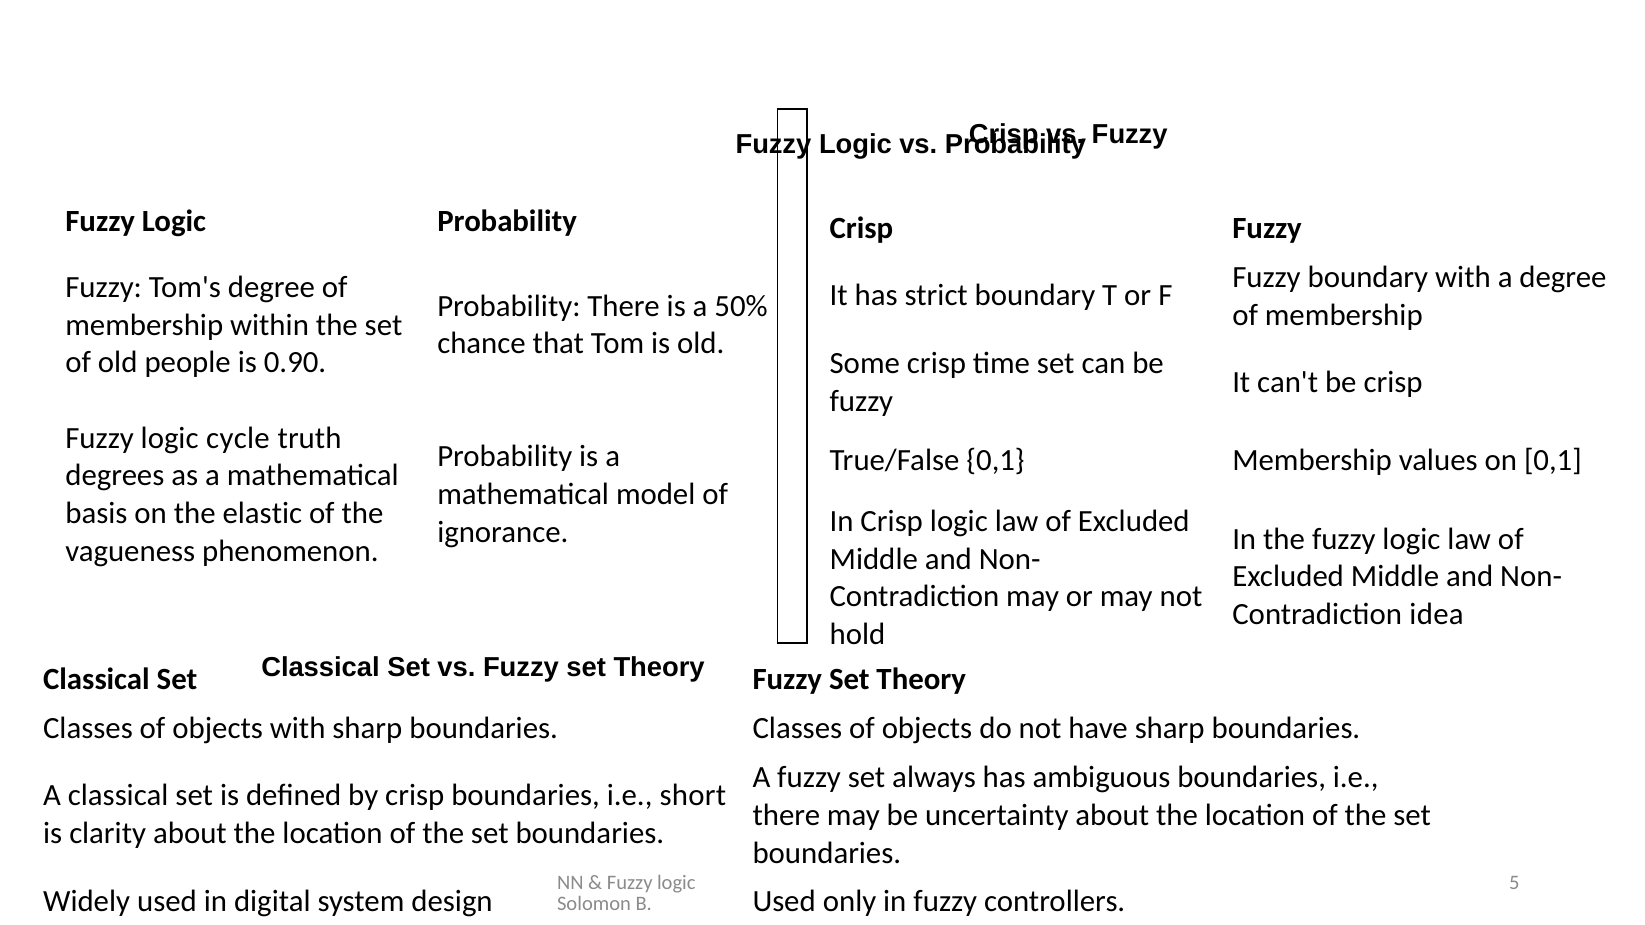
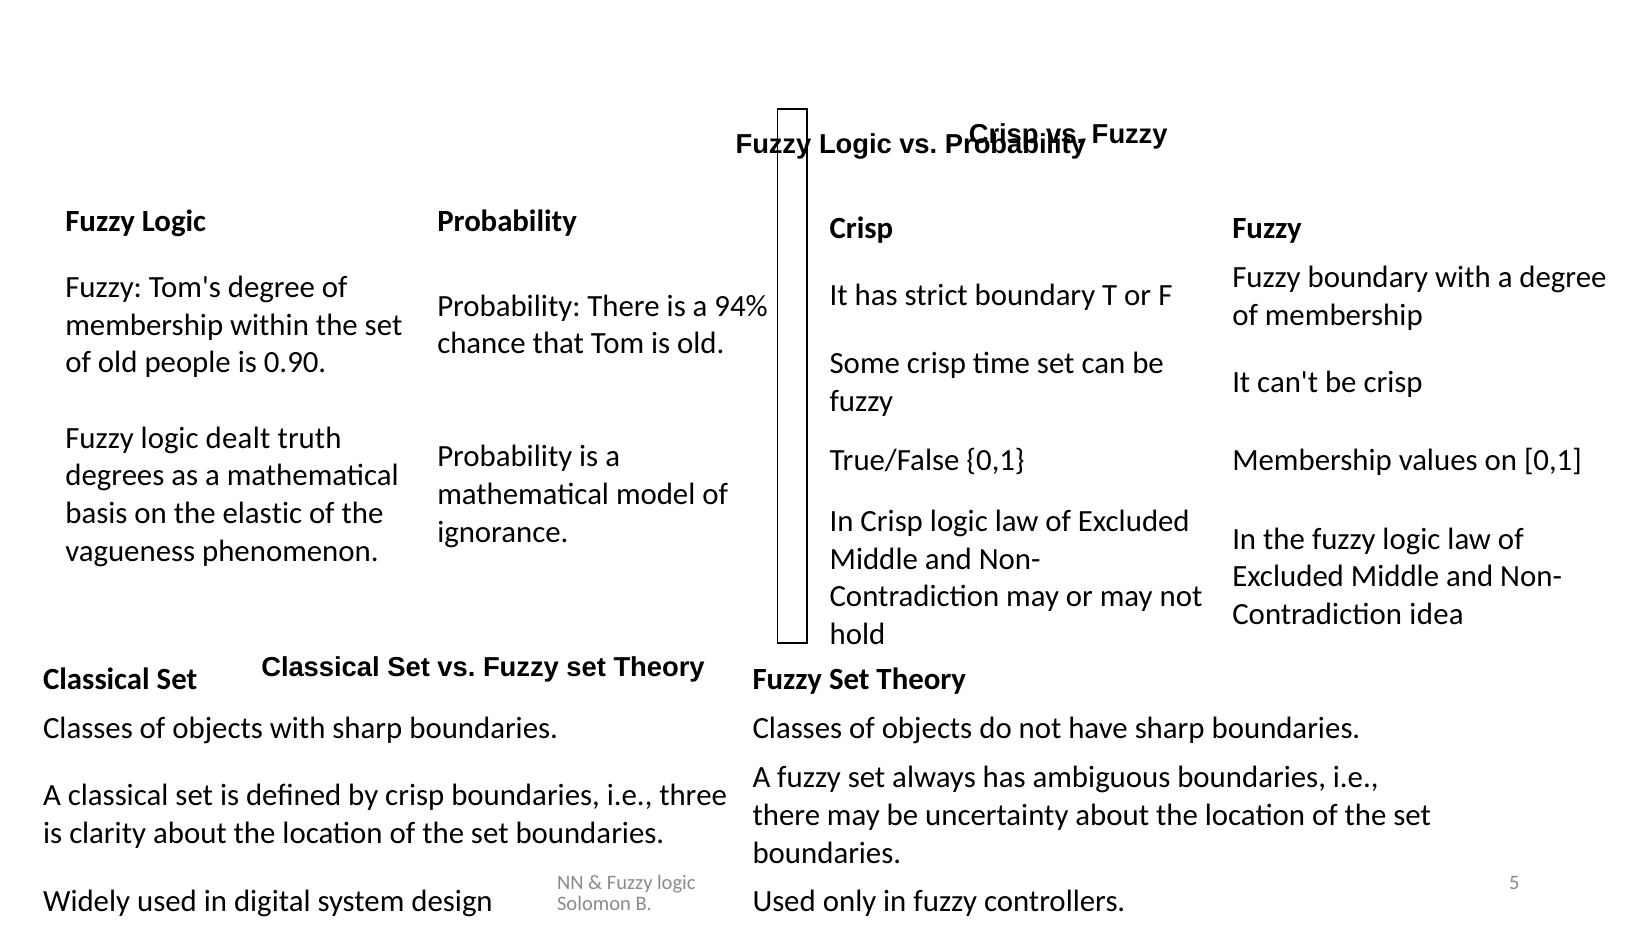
50%: 50% -> 94%
cycle: cycle -> dealt
short: short -> three
